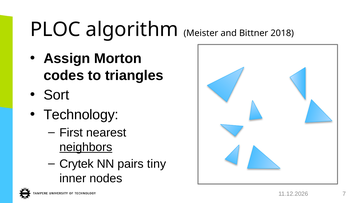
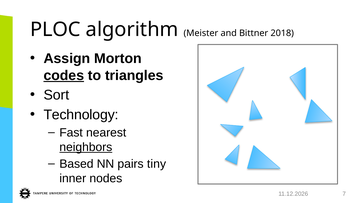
codes underline: none -> present
First: First -> Fast
Crytek: Crytek -> Based
